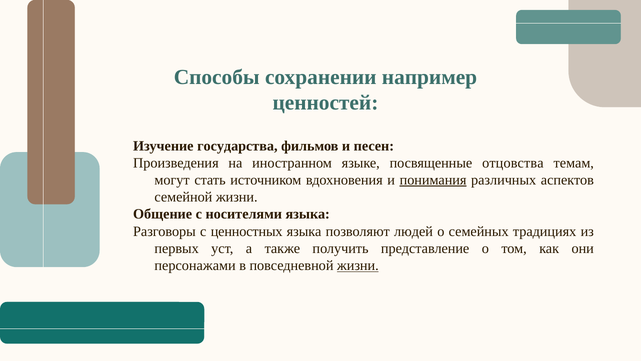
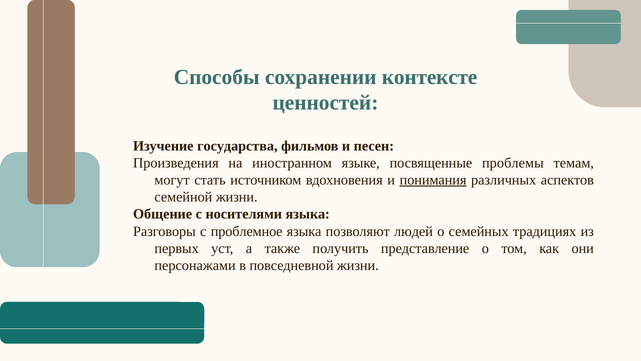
например: например -> контексте
отцовства: отцовства -> проблемы
ценностных: ценностных -> проблемное
жизни at (358, 265) underline: present -> none
